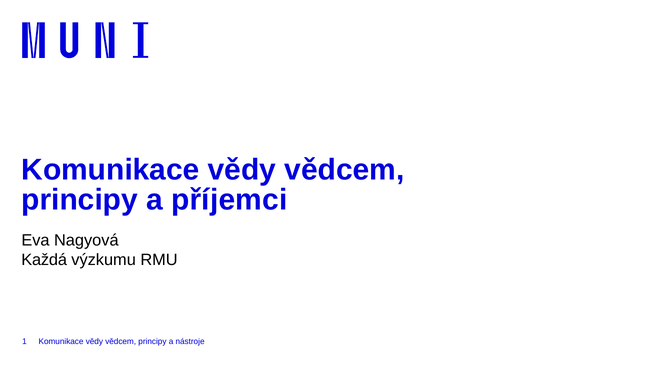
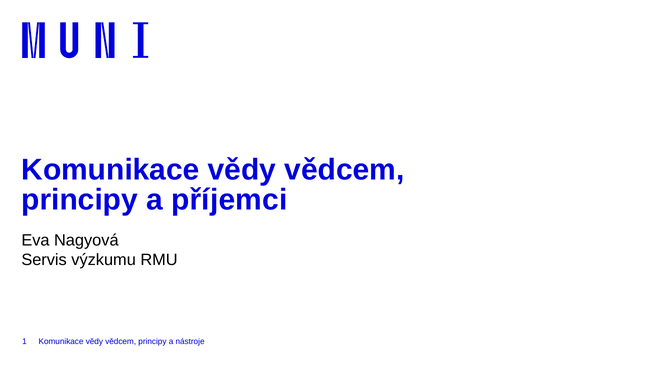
Každá: Každá -> Servis
